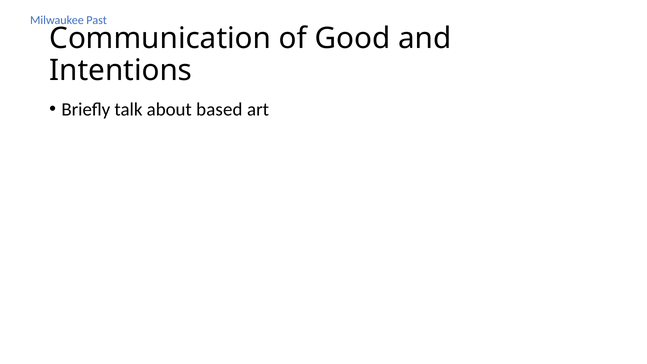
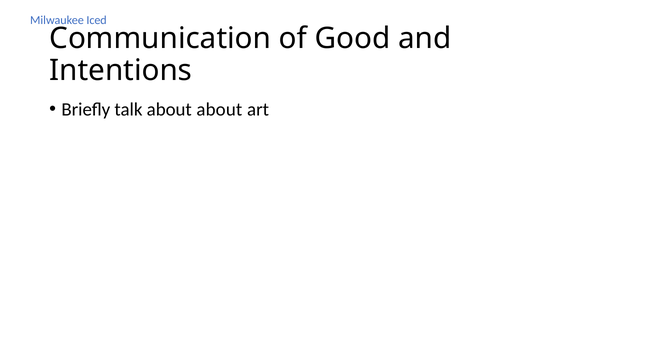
Past: Past -> Iced
about based: based -> about
